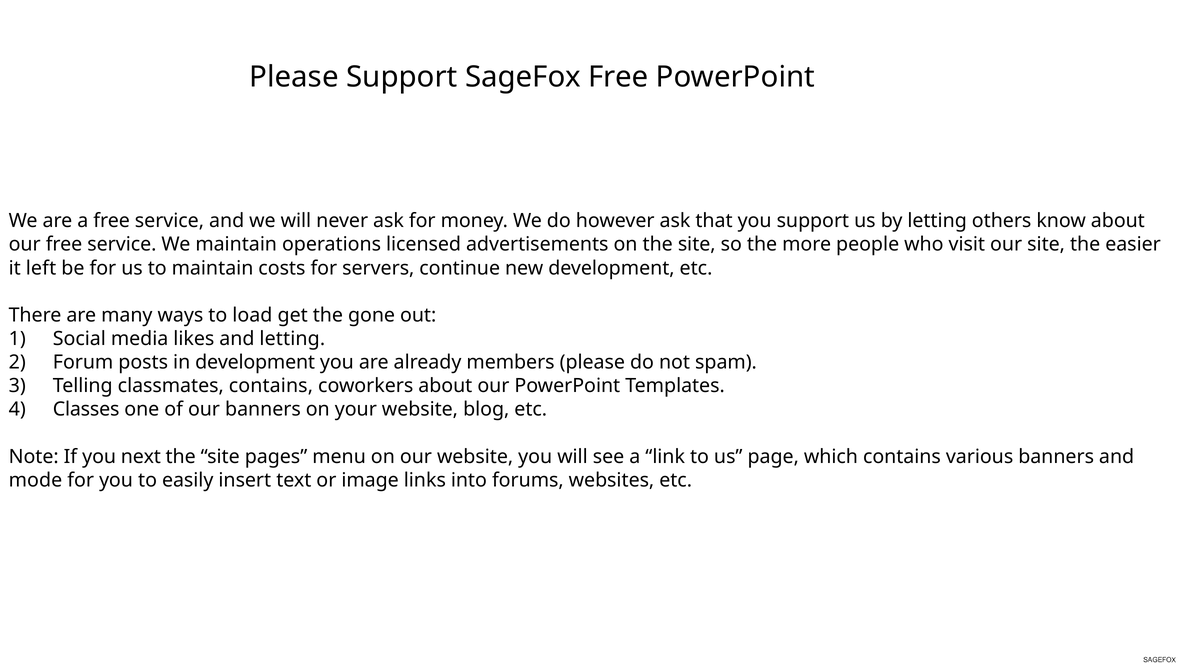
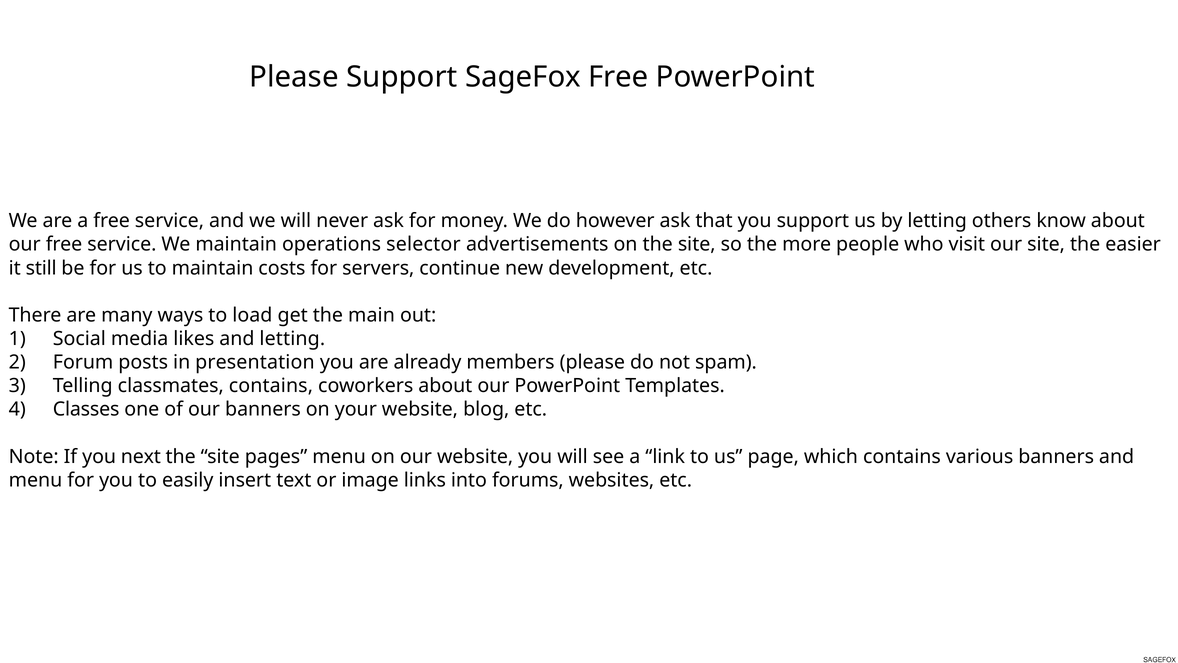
licensed: licensed -> selector
left: left -> still
gone: gone -> main
in development: development -> presentation
mode at (35, 480): mode -> menu
